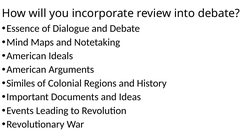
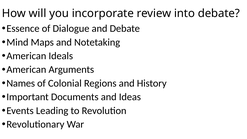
Similes: Similes -> Names
